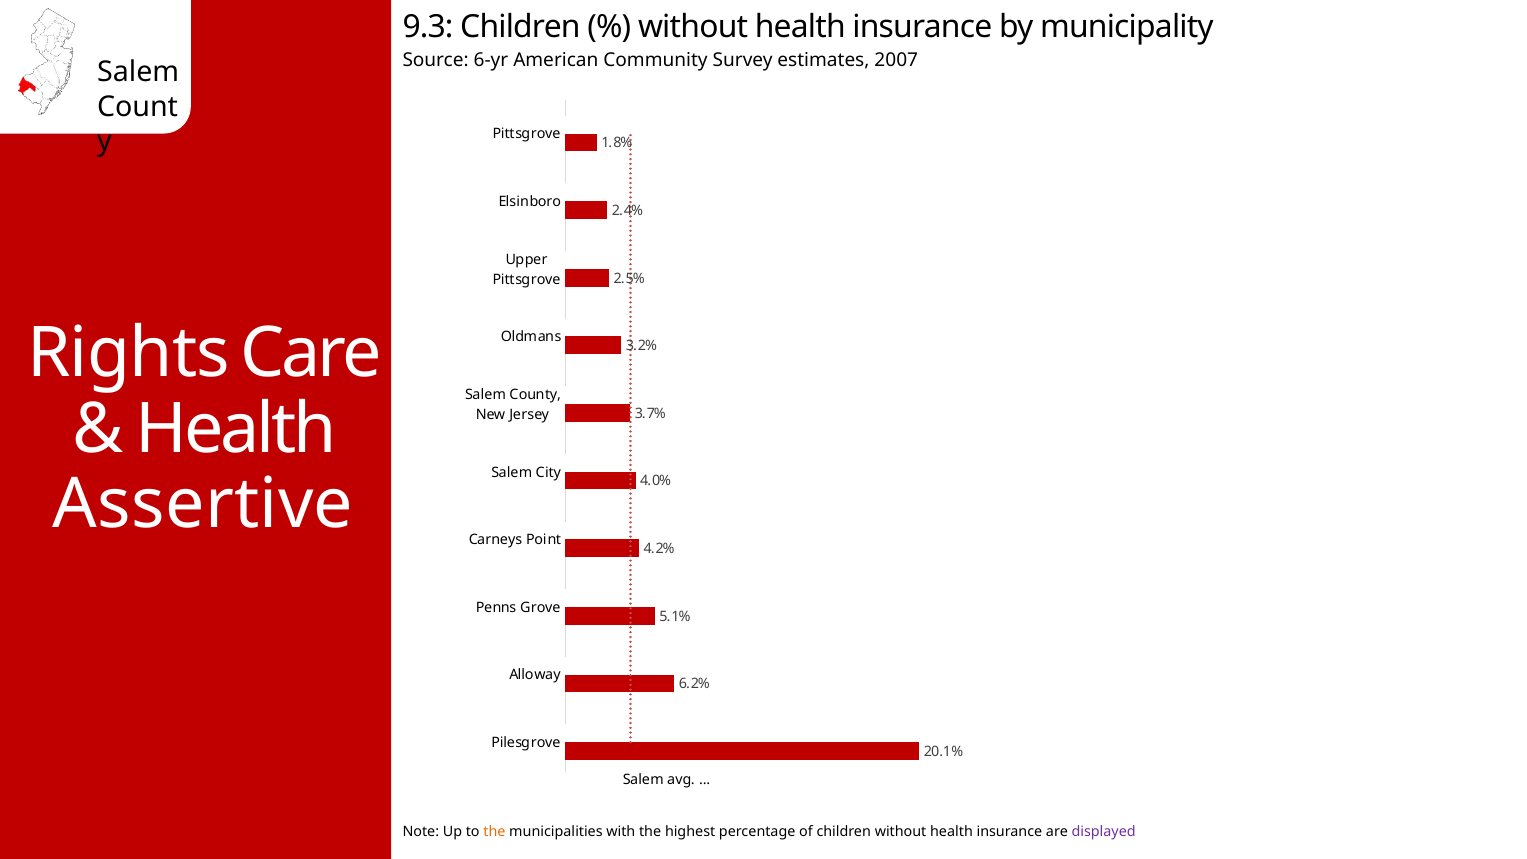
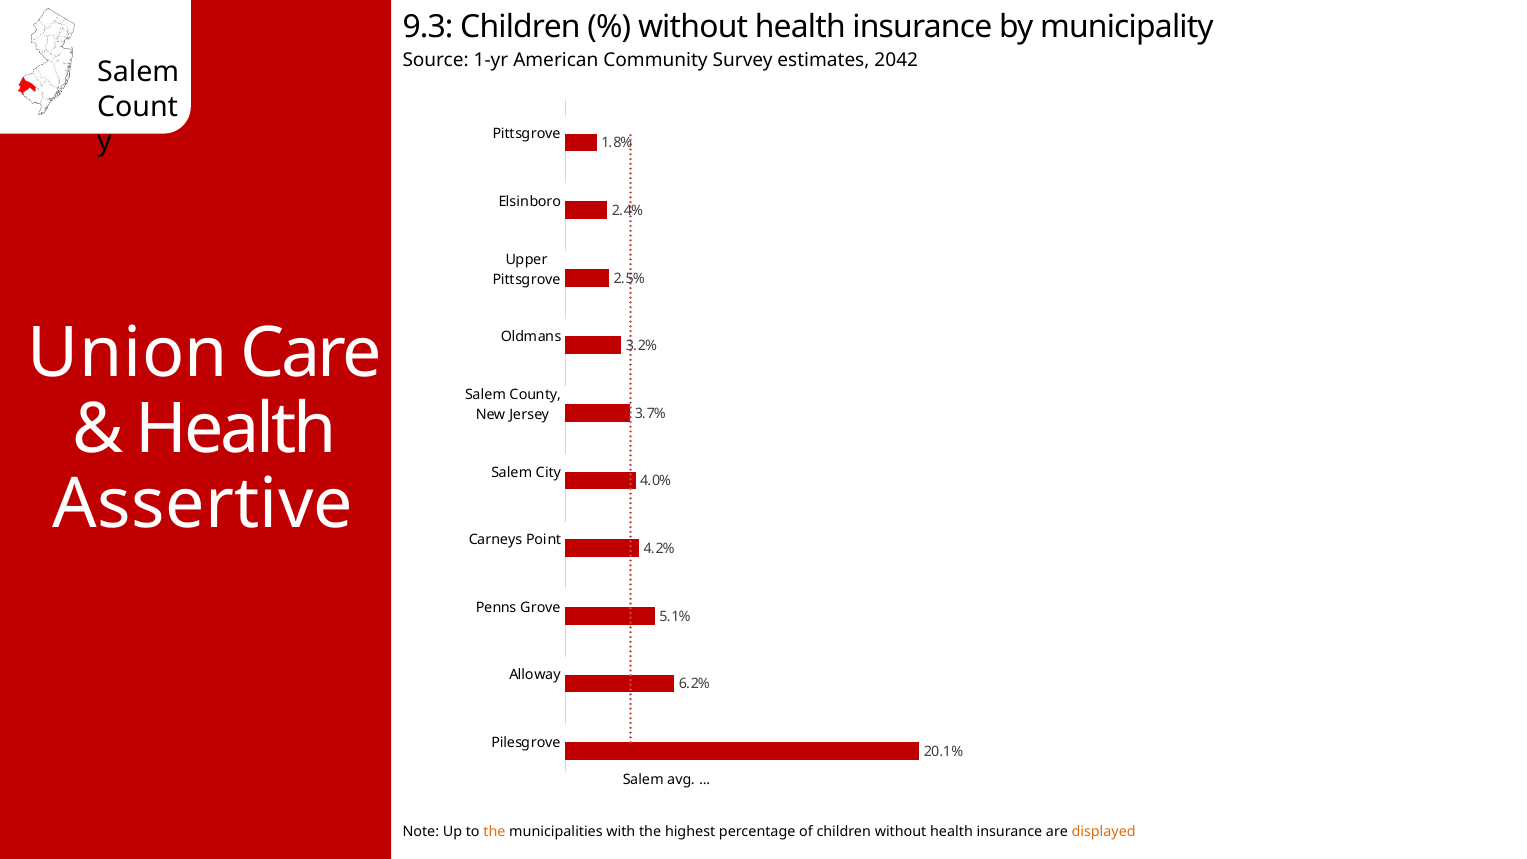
6-yr: 6-yr -> 1-yr
2007: 2007 -> 2042
Rights: Rights -> Union
displayed colour: purple -> orange
